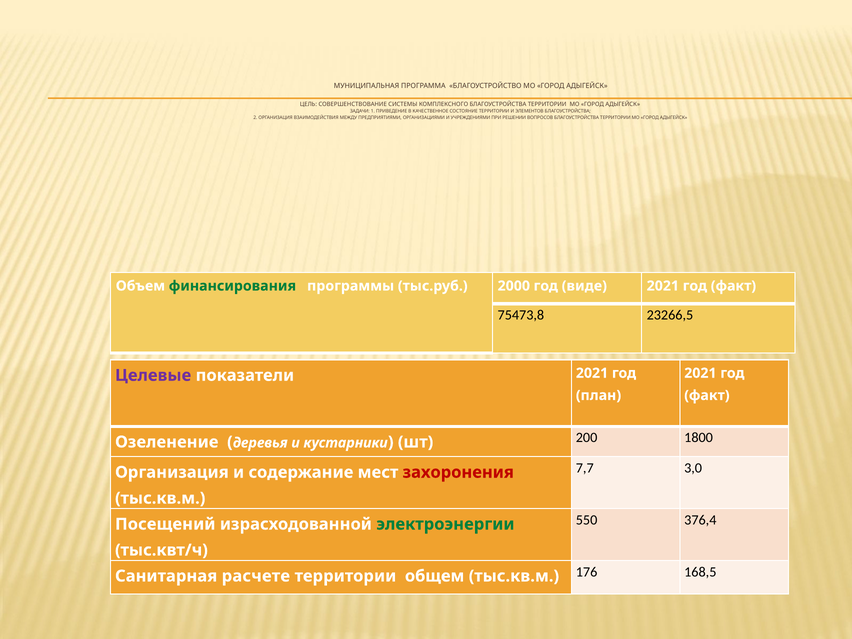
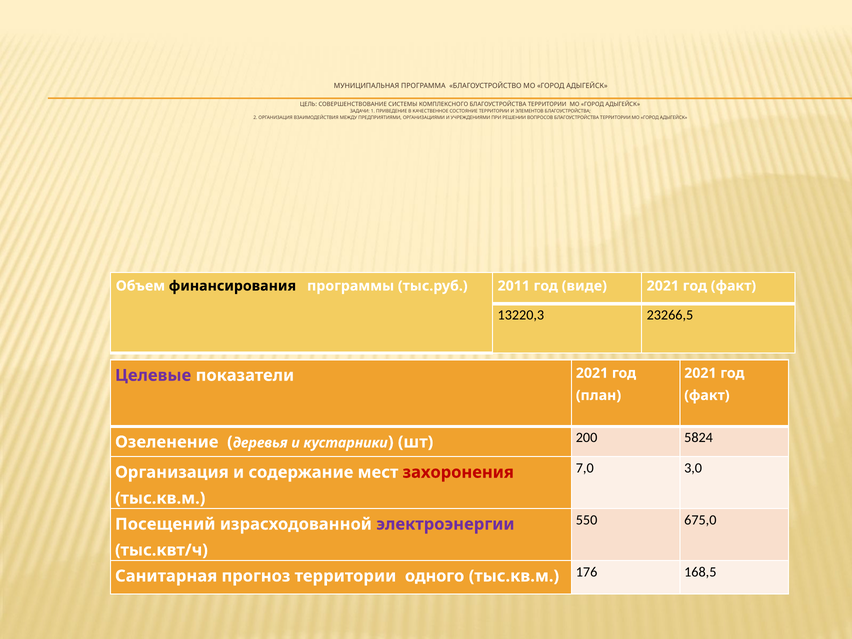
финансирования colour: green -> black
2000: 2000 -> 2011
75473,8: 75473,8 -> 13220,3
1800: 1800 -> 5824
7,7: 7,7 -> 7,0
376,4: 376,4 -> 675,0
электроэнергии colour: green -> purple
расчете: расчете -> прогноз
общем: общем -> одного
